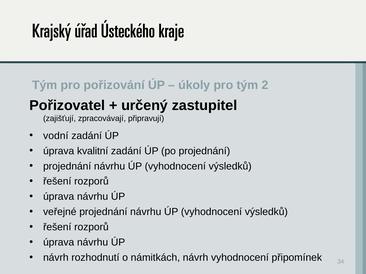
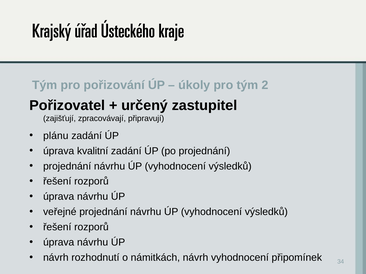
vodní: vodní -> plánu
